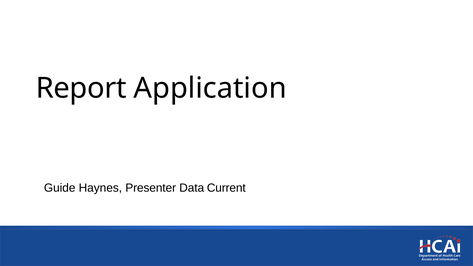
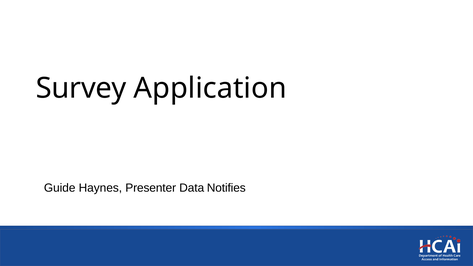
Report: Report -> Survey
Current: Current -> Notifies
